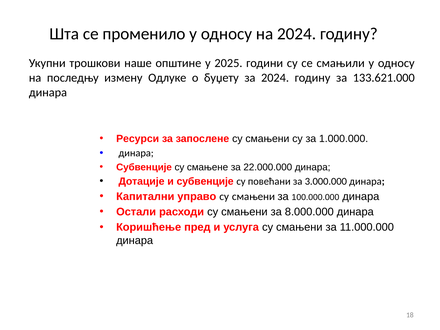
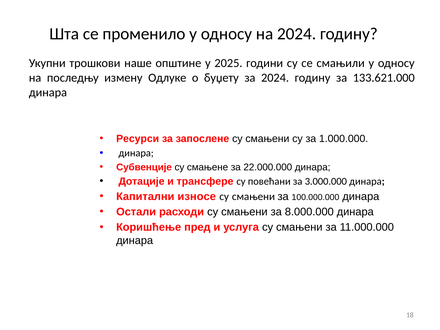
и субвенције: субвенције -> трансфере
управо: управо -> износе
